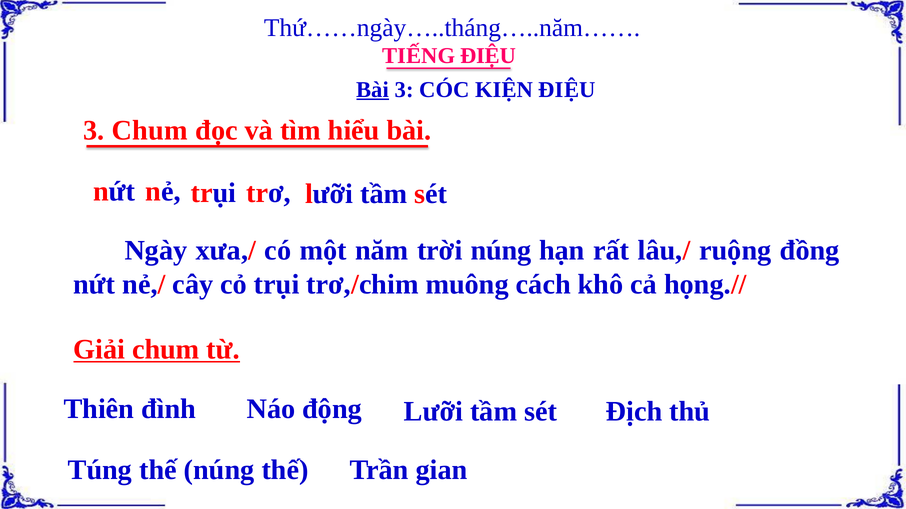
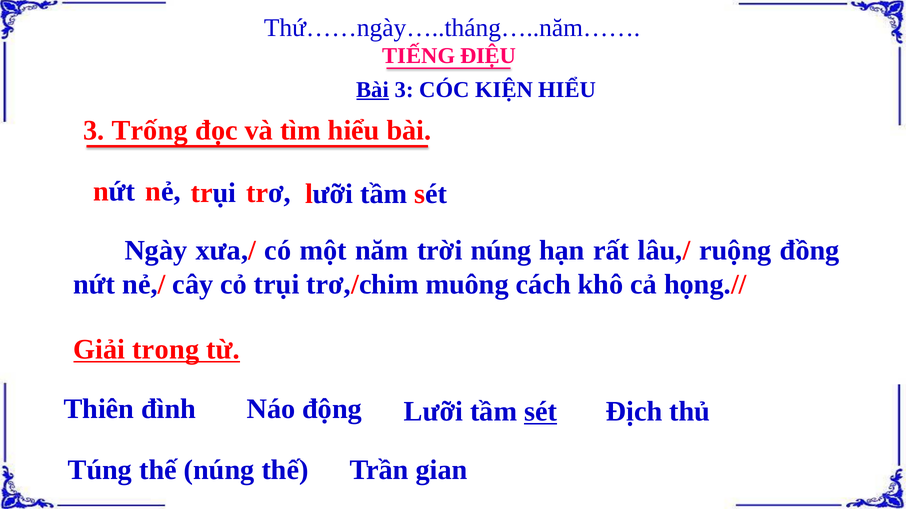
KIỆN ĐIỆU: ĐIỆU -> HIỂU
3 Chum: Chum -> Trống
Giải chum: chum -> trong
sét at (541, 411) underline: none -> present
